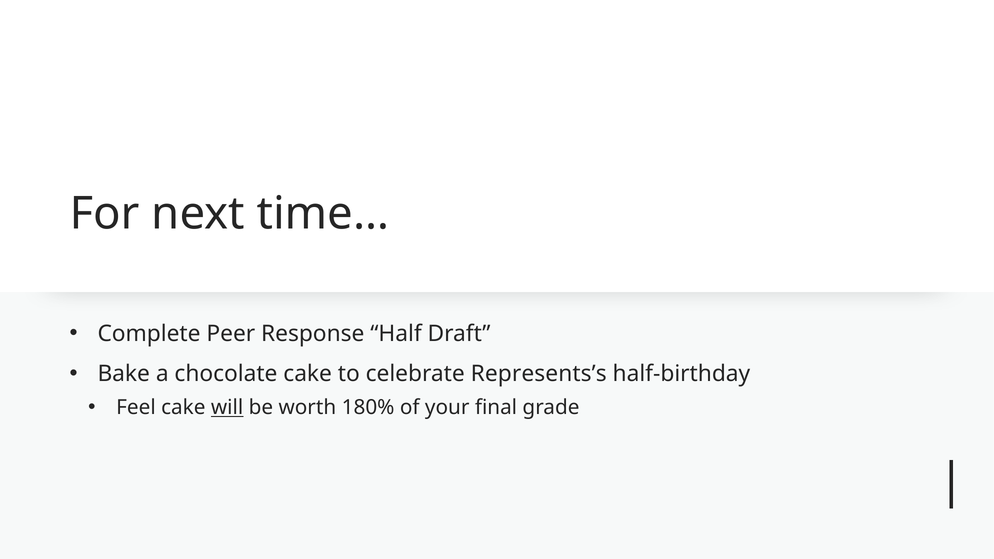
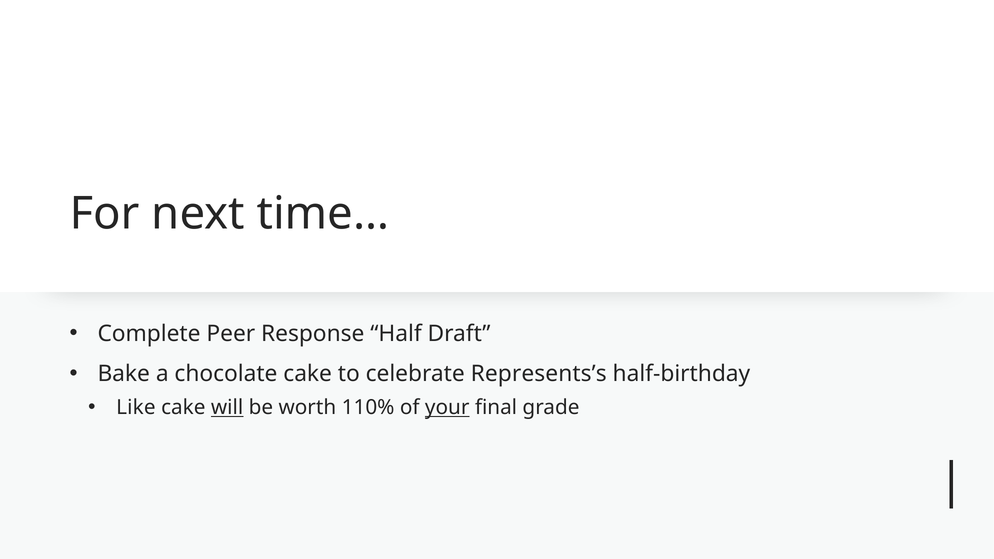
Feel: Feel -> Like
180%: 180% -> 110%
your underline: none -> present
